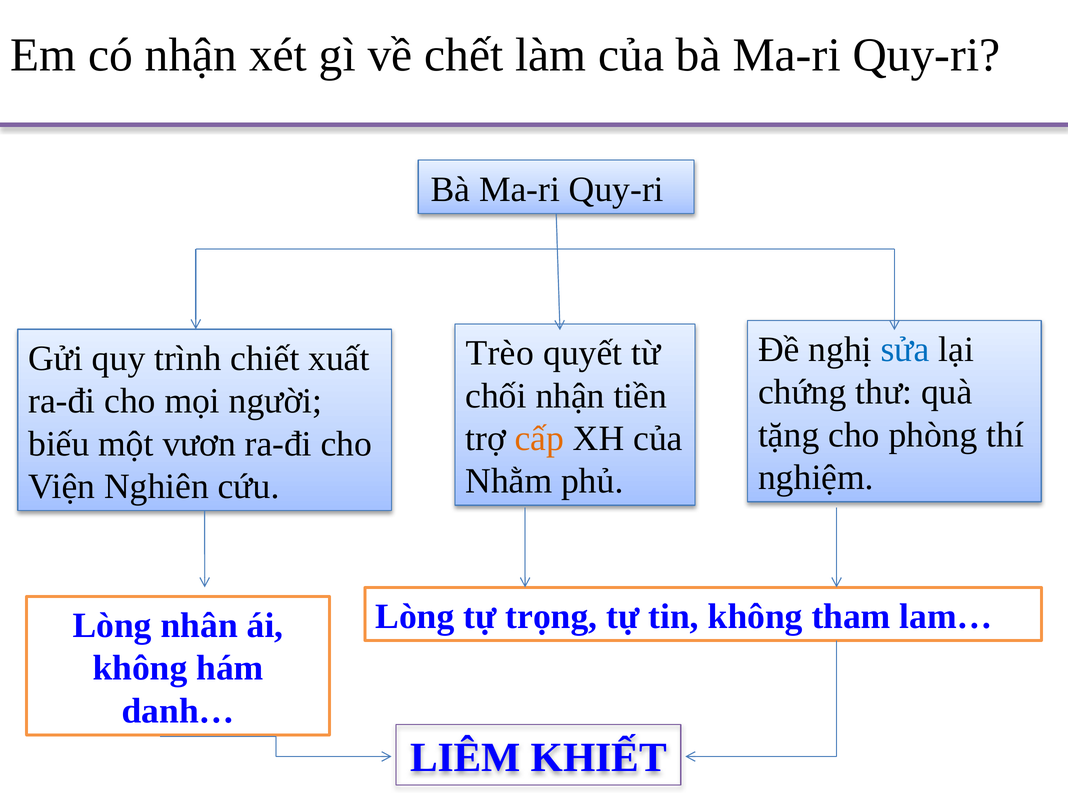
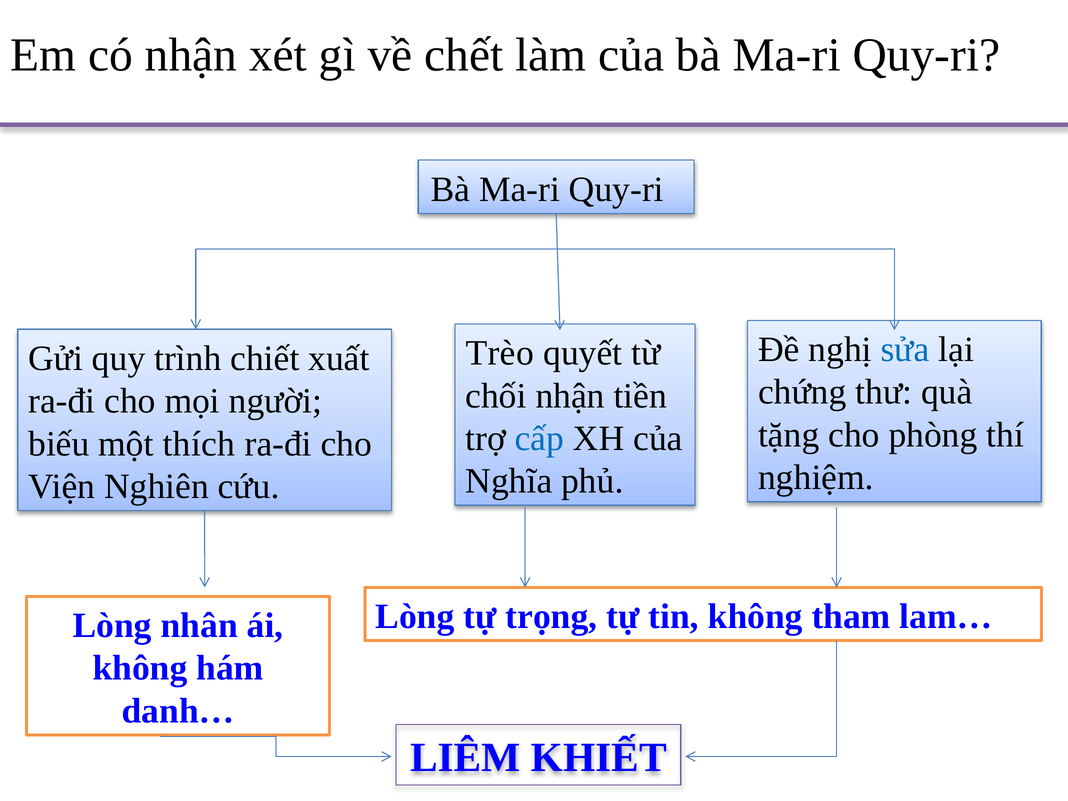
cấp colour: orange -> blue
vươn: vươn -> thích
Nhằm: Nhằm -> Nghĩa
